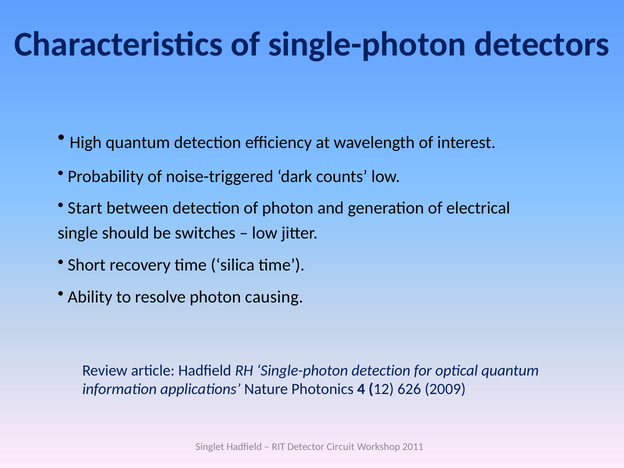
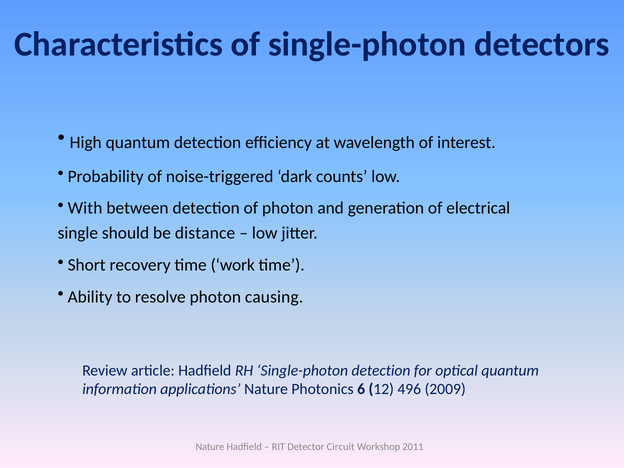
Start: Start -> With
switches: switches -> distance
silica: silica -> work
4: 4 -> 6
626: 626 -> 496
Singlet at (210, 447): Singlet -> Nature
